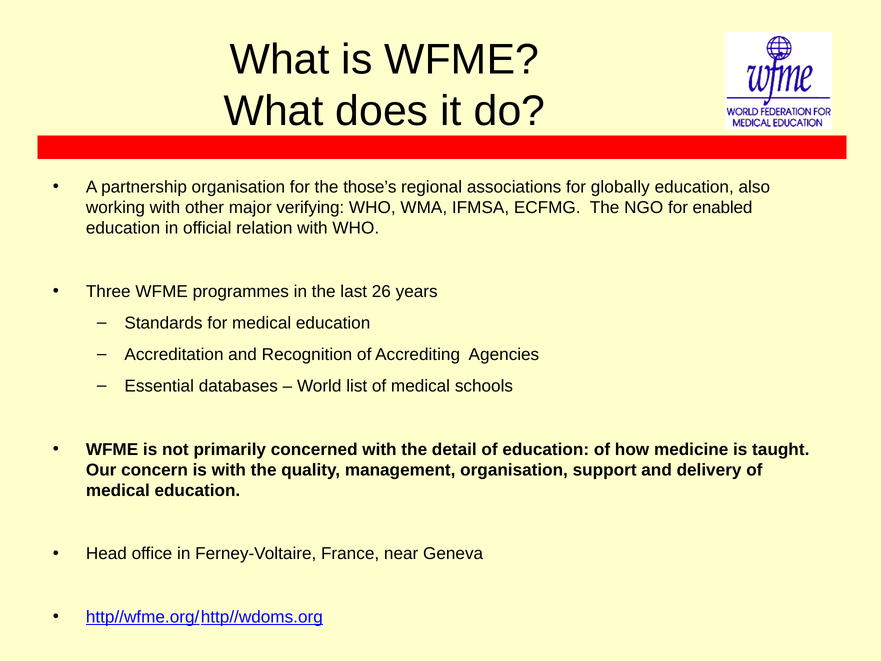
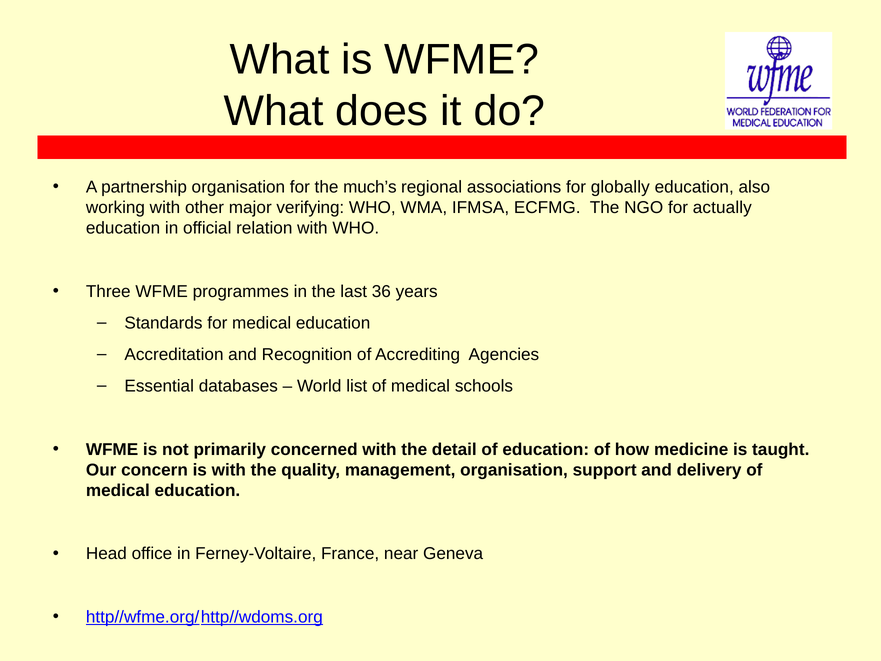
those’s: those’s -> much’s
enabled: enabled -> actually
26: 26 -> 36
